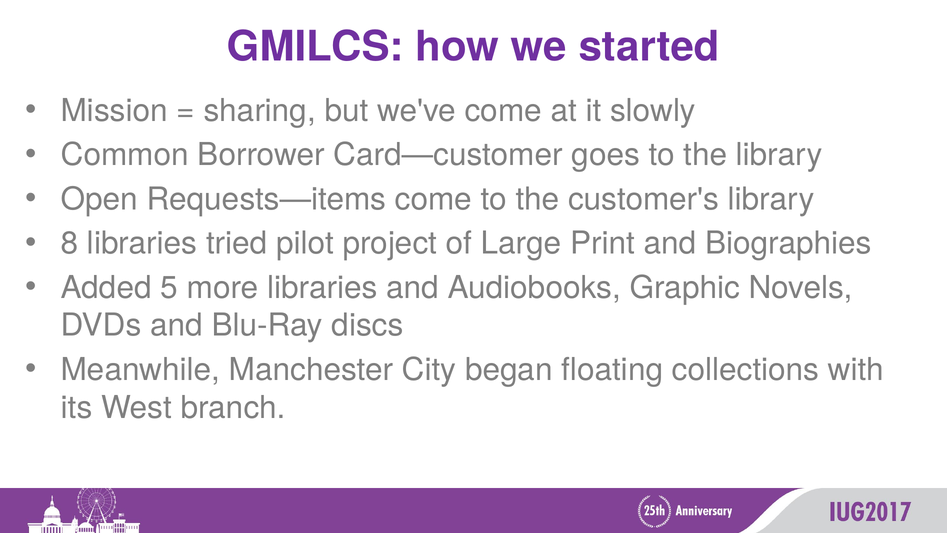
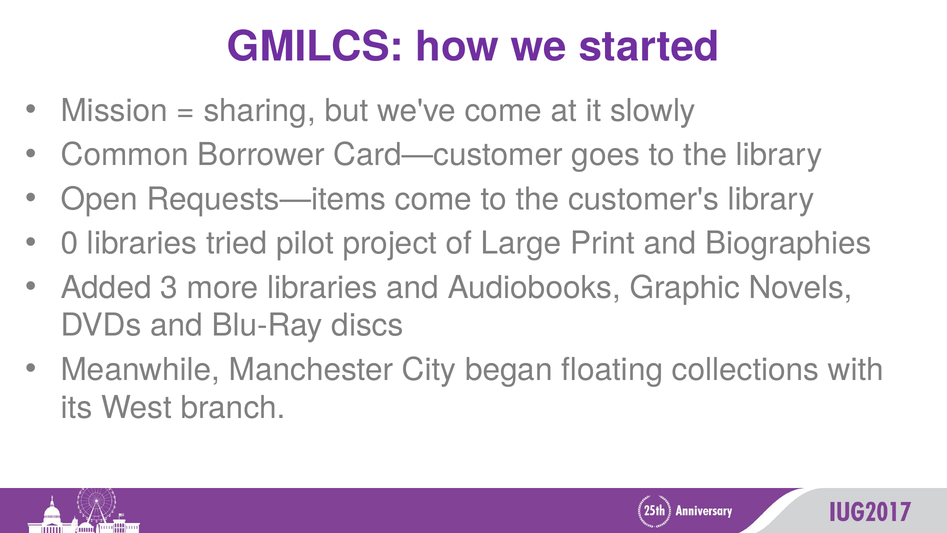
8: 8 -> 0
5: 5 -> 3
